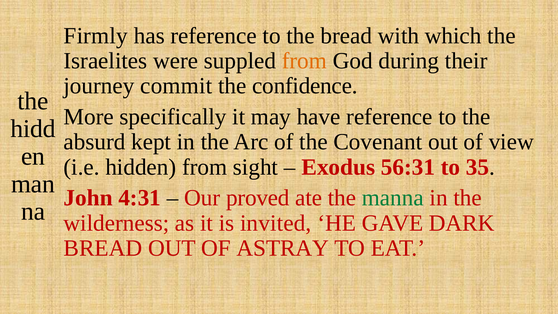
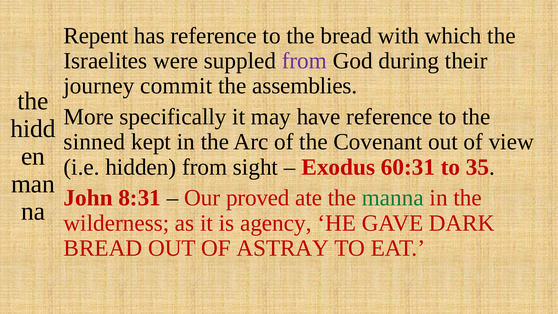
Firmly: Firmly -> Repent
from at (304, 61) colour: orange -> purple
confidence: confidence -> assemblies
absurd: absurd -> sinned
56:31: 56:31 -> 60:31
4:31: 4:31 -> 8:31
invited: invited -> agency
